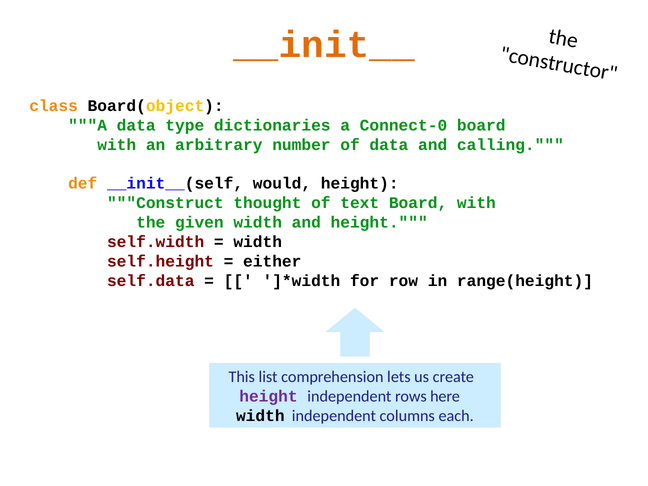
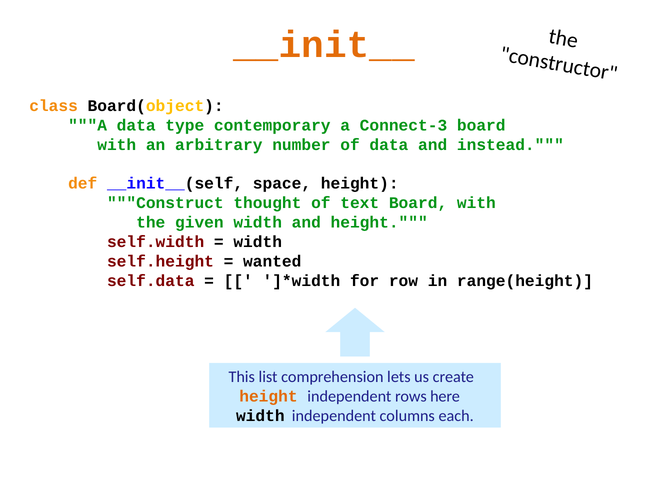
dictionaries: dictionaries -> contemporary
Connect-0: Connect-0 -> Connect-3
calling: calling -> instead
would: would -> space
either: either -> wanted
height at (268, 396) colour: purple -> orange
